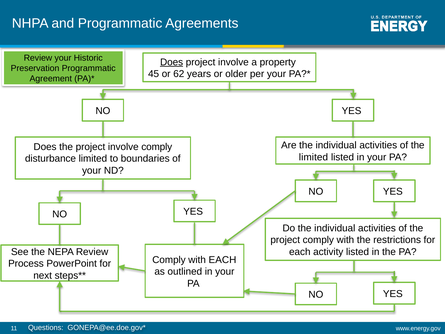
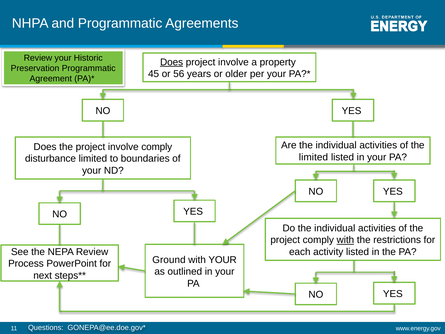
62: 62 -> 56
with at (345, 240) underline: none -> present
Comply at (169, 260): Comply -> Ground
with EACH: EACH -> YOUR
